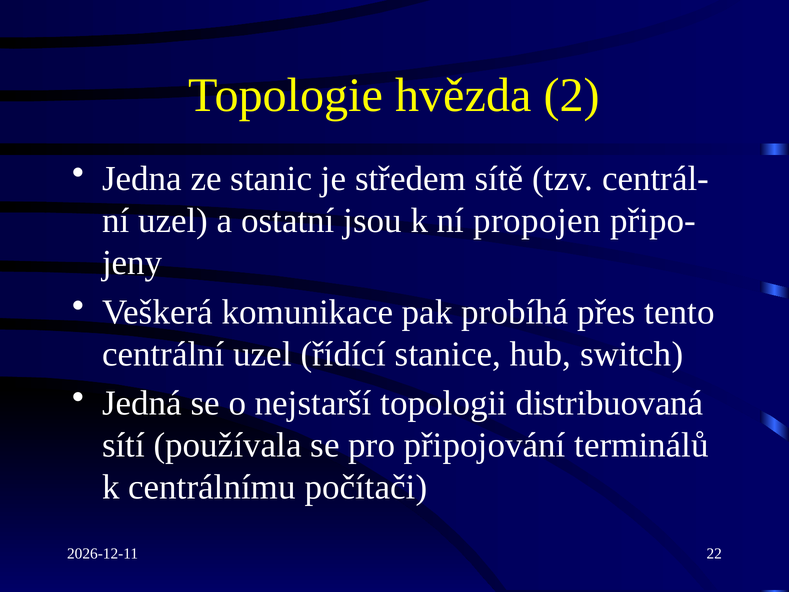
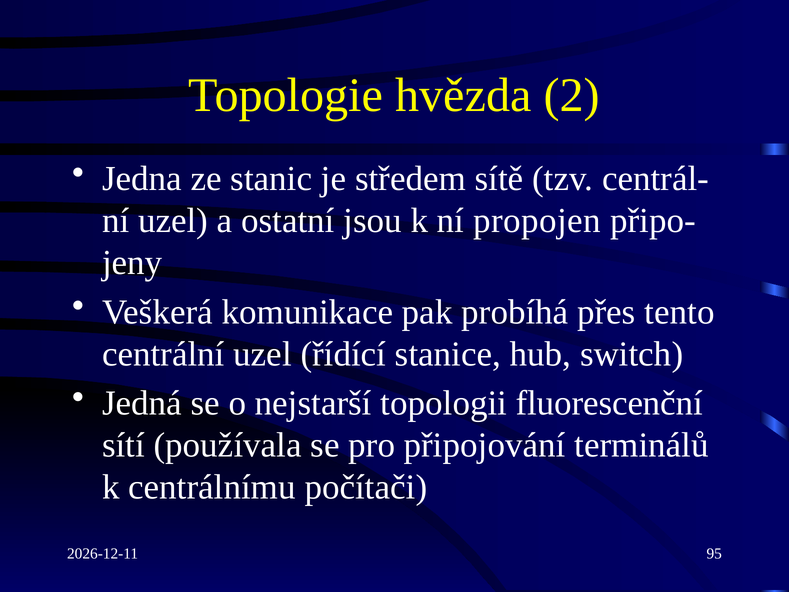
distribuovaná: distribuovaná -> fluorescenční
22: 22 -> 95
